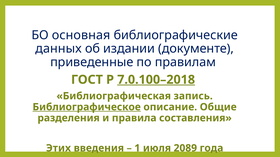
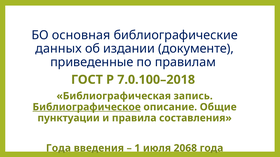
7.0.100–2018 underline: present -> none
разделения: разделения -> пунктуации
Этих at (58, 149): Этих -> Года
2089: 2089 -> 2068
